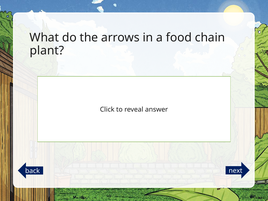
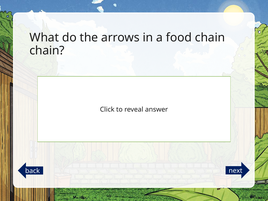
plant at (47, 50): plant -> chain
